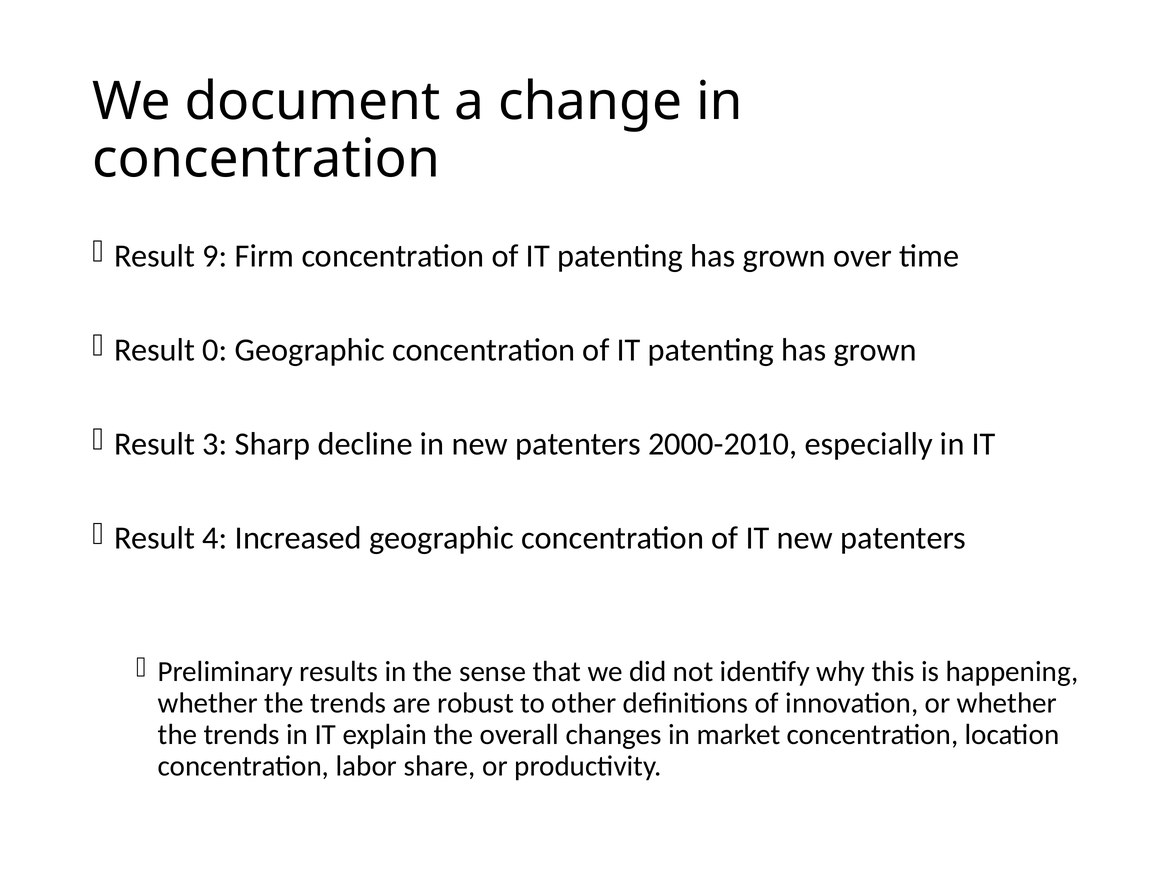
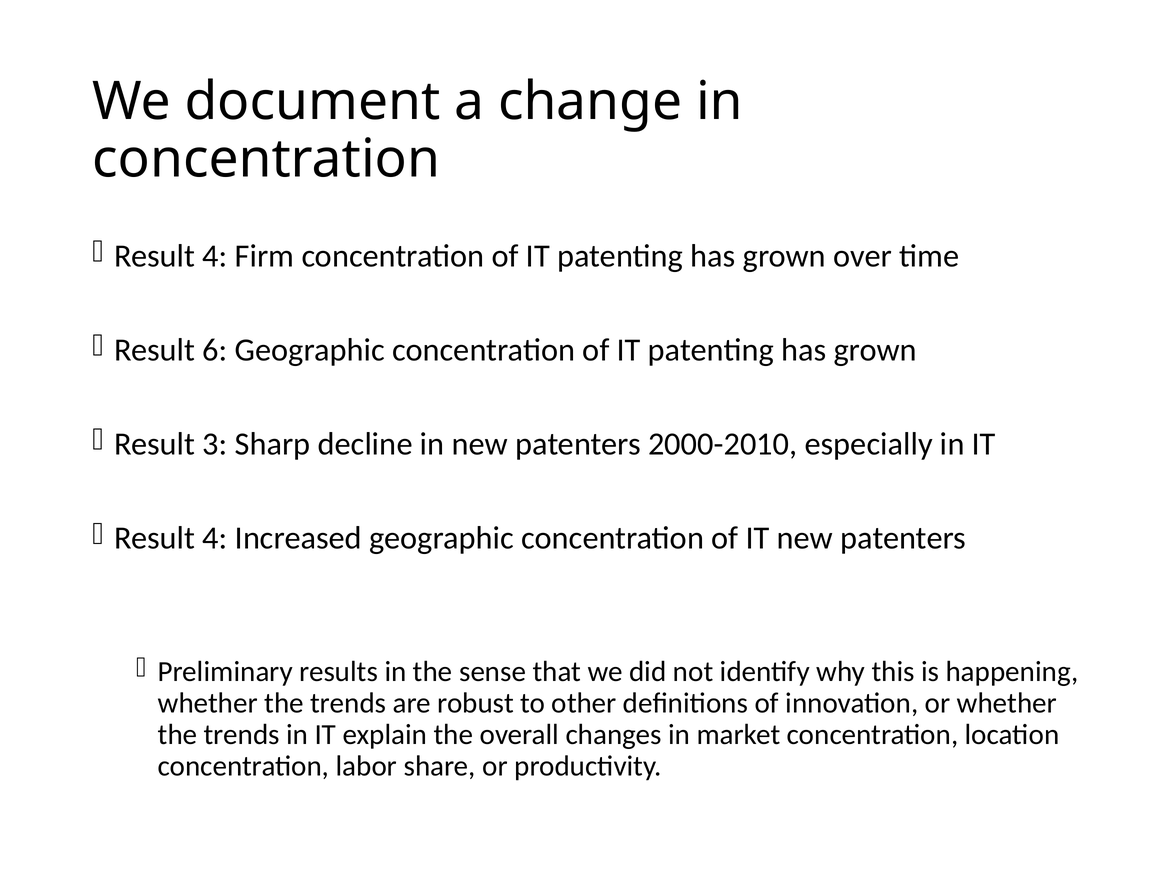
9 at (215, 256): 9 -> 4
0: 0 -> 6
